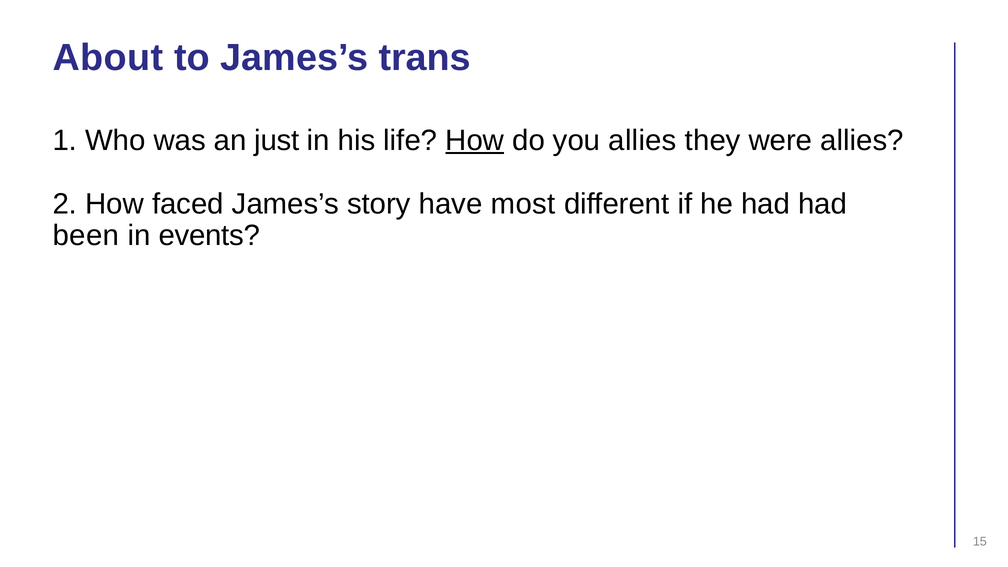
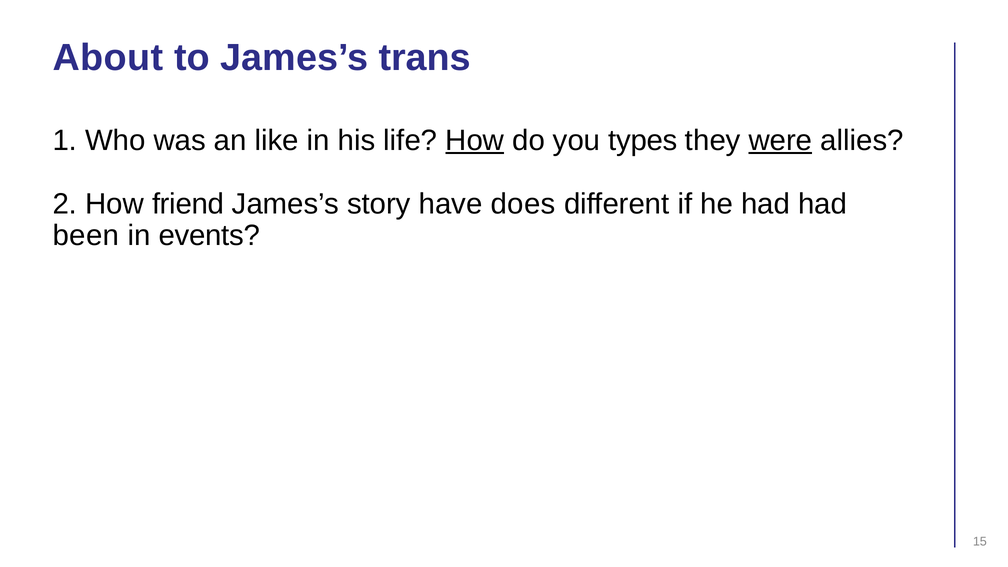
just: just -> like
you allies: allies -> types
were underline: none -> present
faced: faced -> friend
most: most -> does
